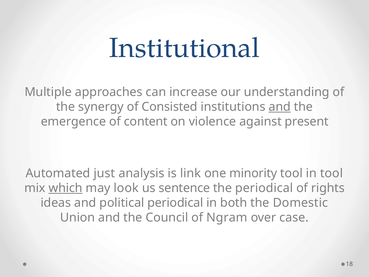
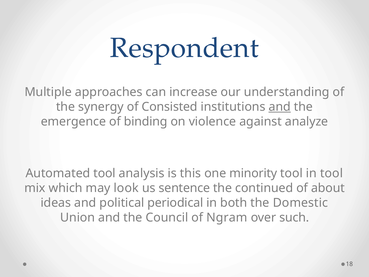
Institutional: Institutional -> Respondent
content: content -> binding
present: present -> analyze
Automated just: just -> tool
link: link -> this
which underline: present -> none
the periodical: periodical -> continued
rights: rights -> about
case: case -> such
